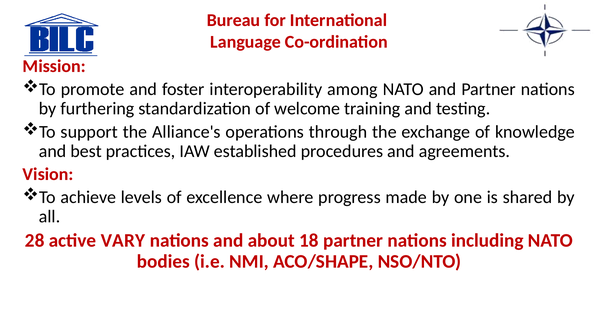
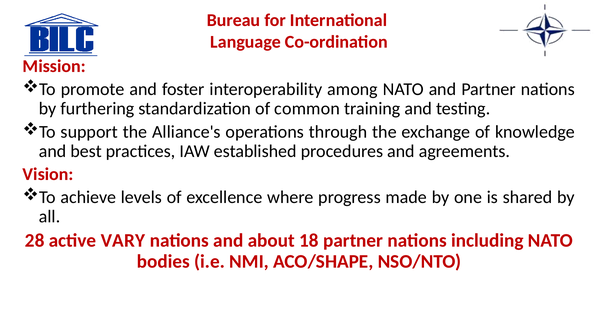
welcome: welcome -> common
